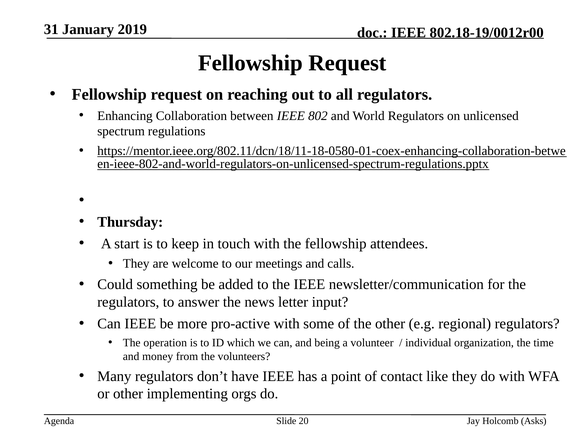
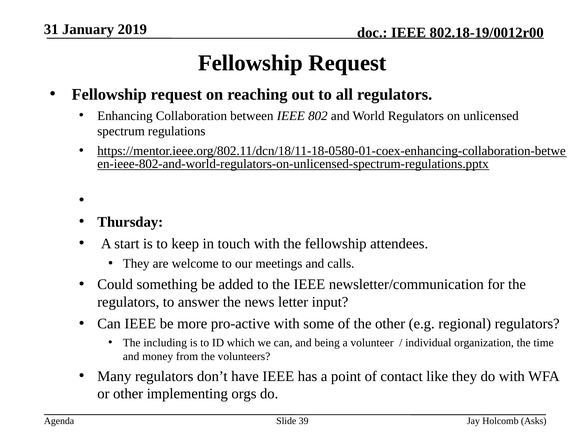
operation: operation -> including
20: 20 -> 39
